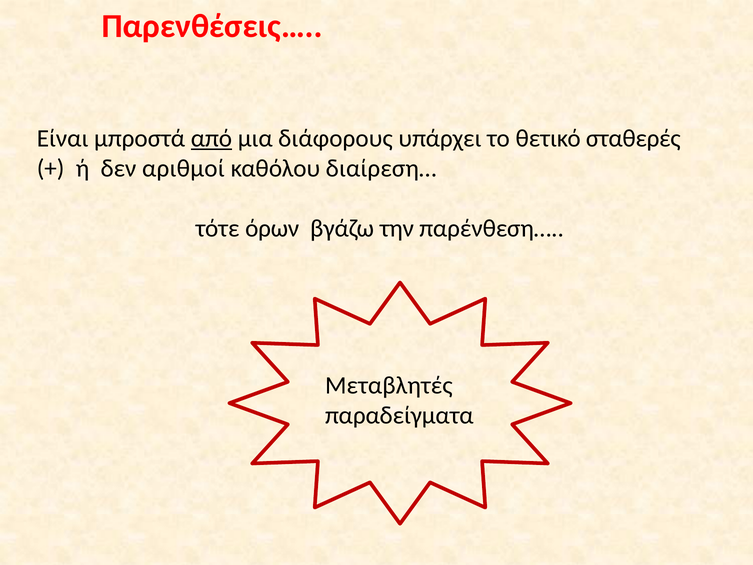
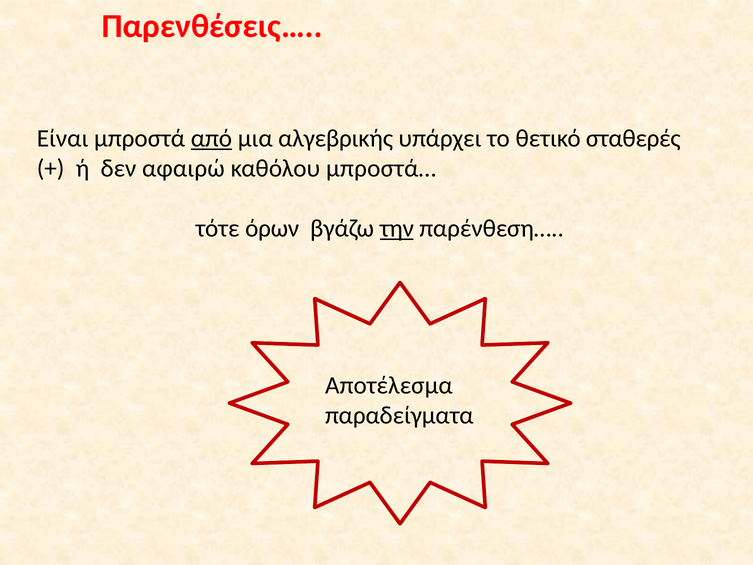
διάφορους: διάφορους -> αλγεβρικής
αριθμοί: αριθμοί -> αφαιρώ
διαίρεση…: διαίρεση… -> μπροστά…
την underline: none -> present
Μεταβλητές: Μεταβλητές -> Αποτέλεσμα
